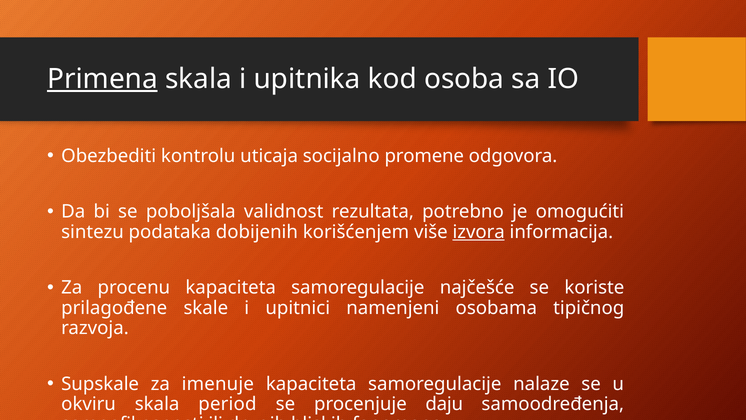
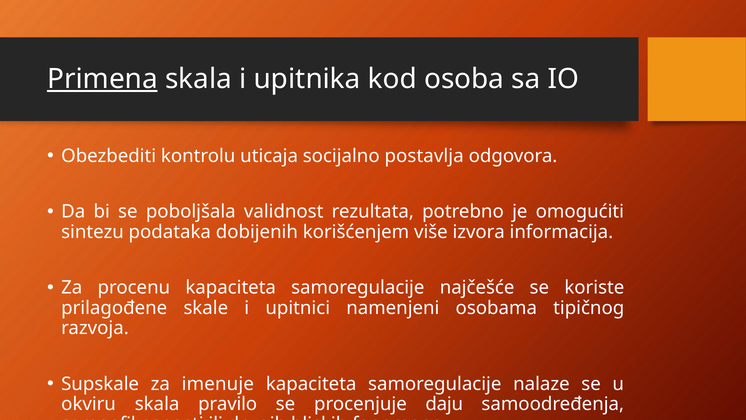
promene: promene -> postavlja
izvora underline: present -> none
period: period -> pravilo
